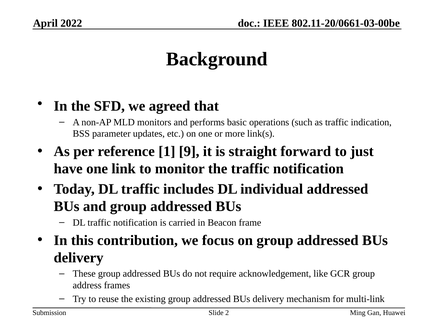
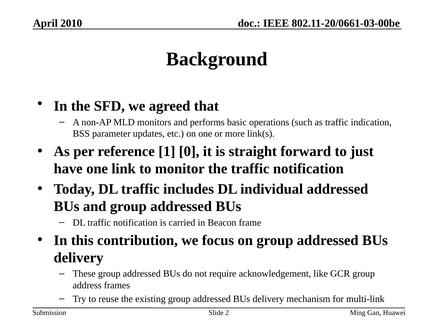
2022: 2022 -> 2010
9: 9 -> 0
